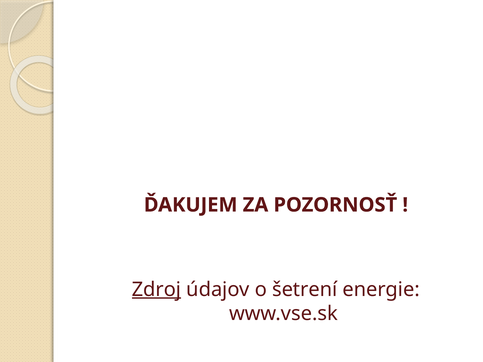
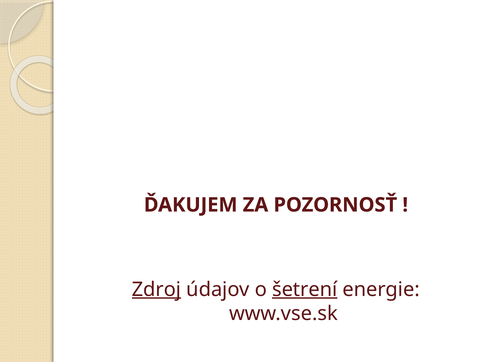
šetrení underline: none -> present
